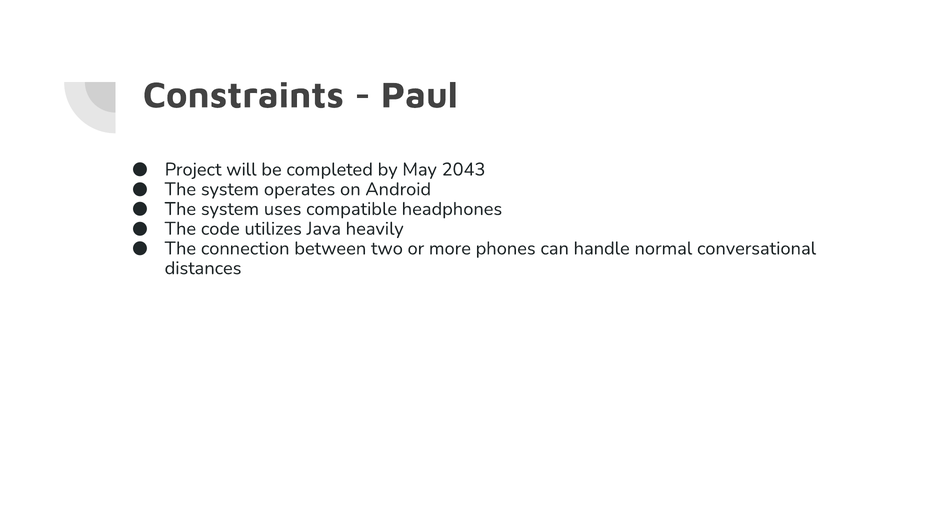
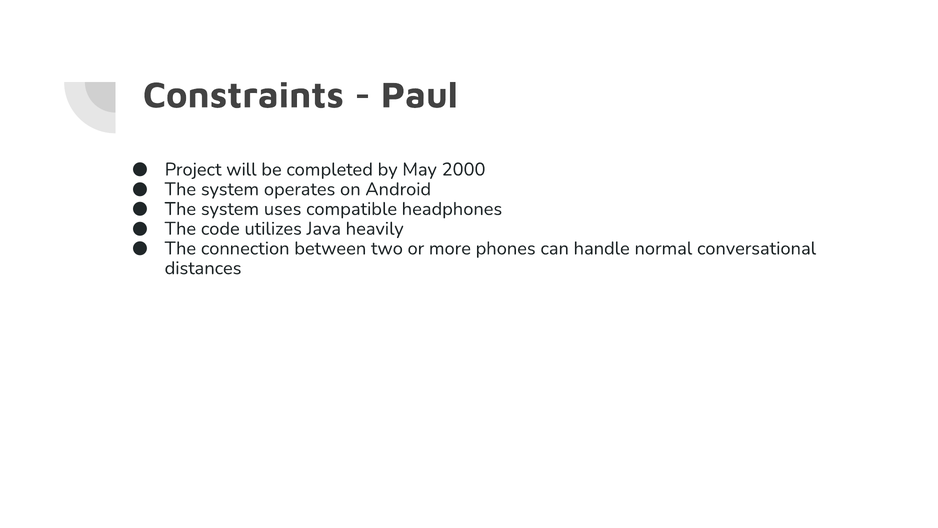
2043: 2043 -> 2000
